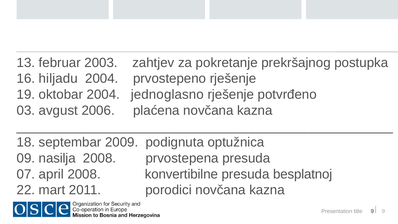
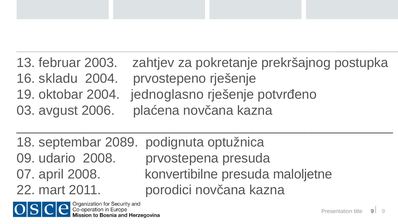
hiljadu: hiljadu -> skladu
2009: 2009 -> 2089
nasilja: nasilja -> udario
besplatnoj: besplatnoj -> maloljetne
